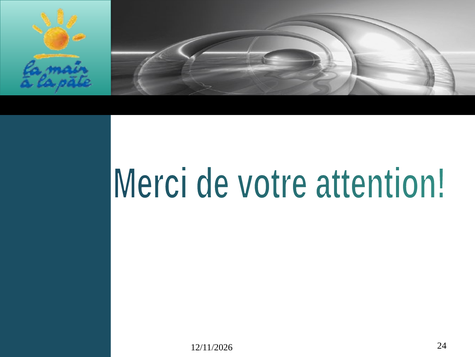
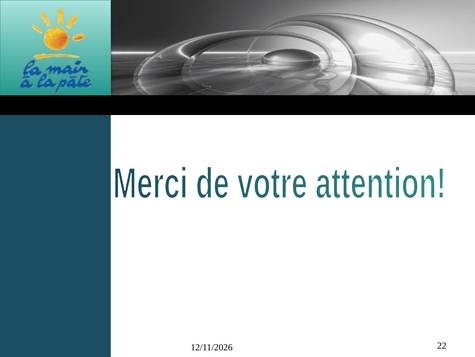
24: 24 -> 22
